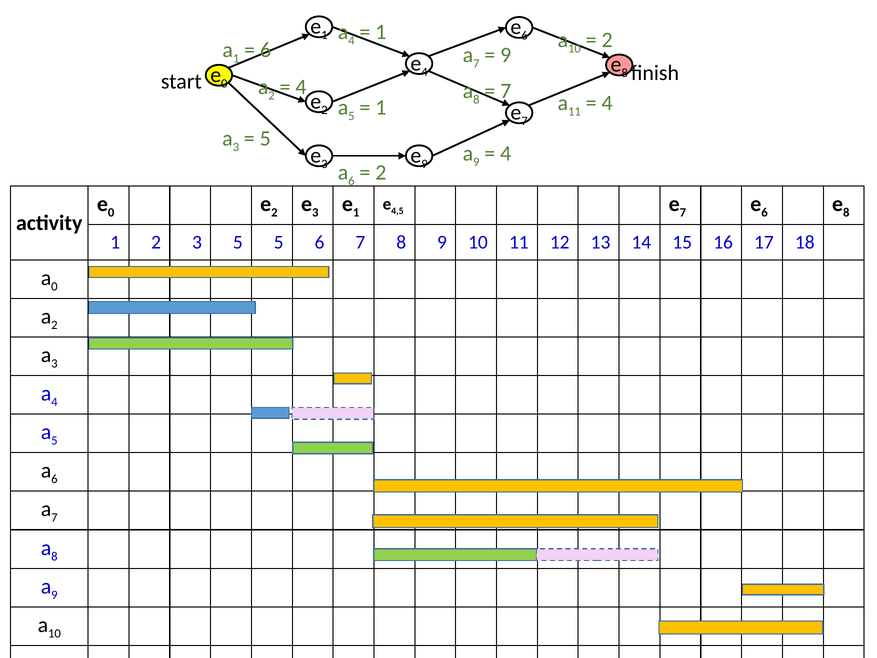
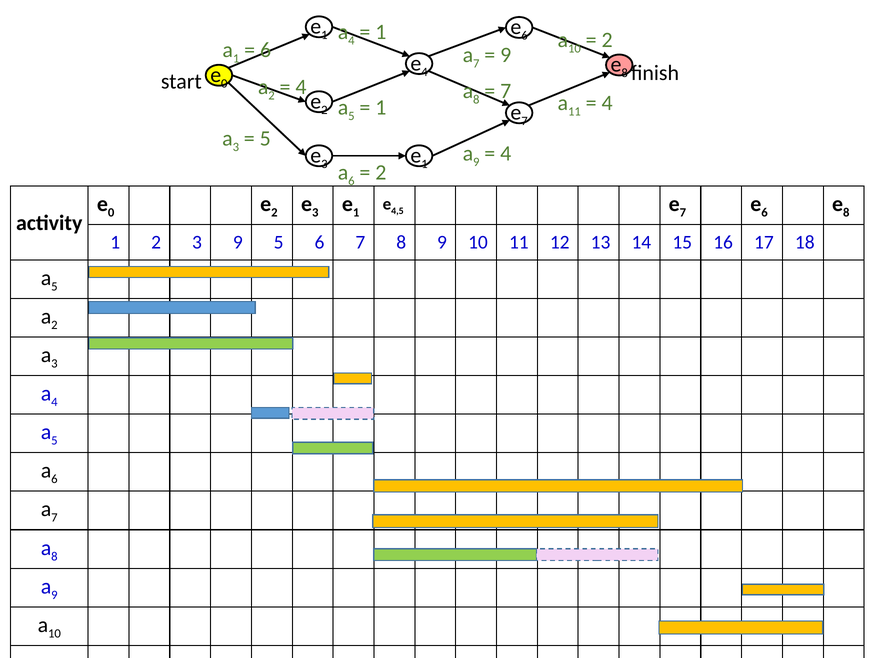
9 at (424, 164): 9 -> 1
3 5: 5 -> 9
0 at (54, 286): 0 -> 5
